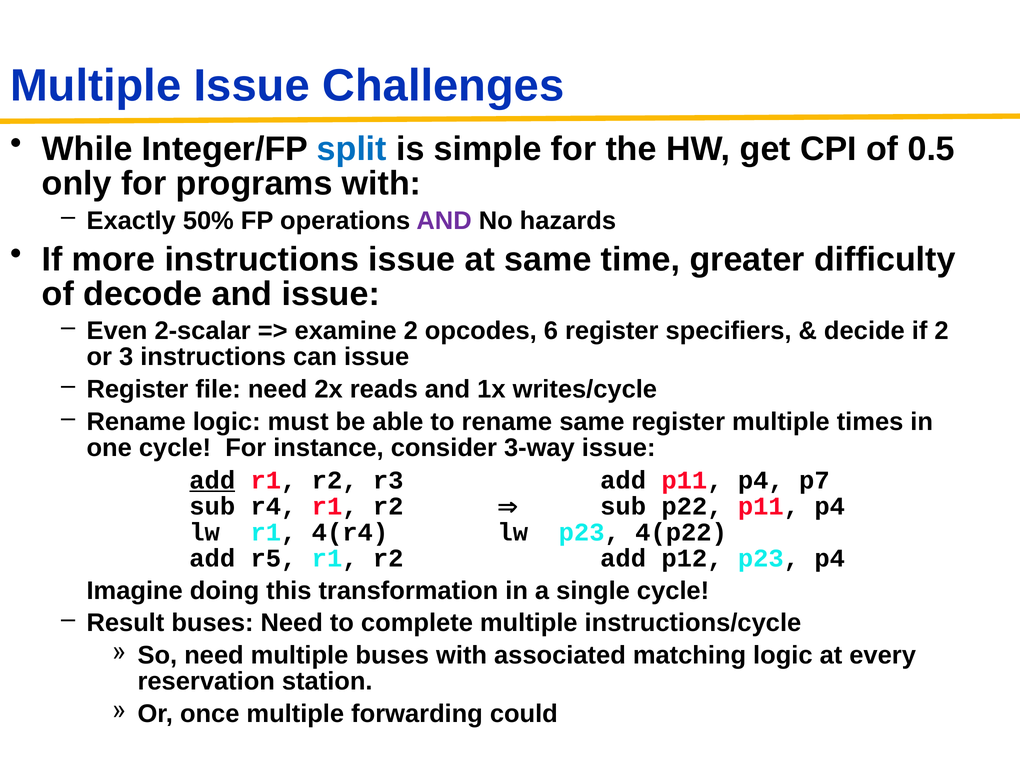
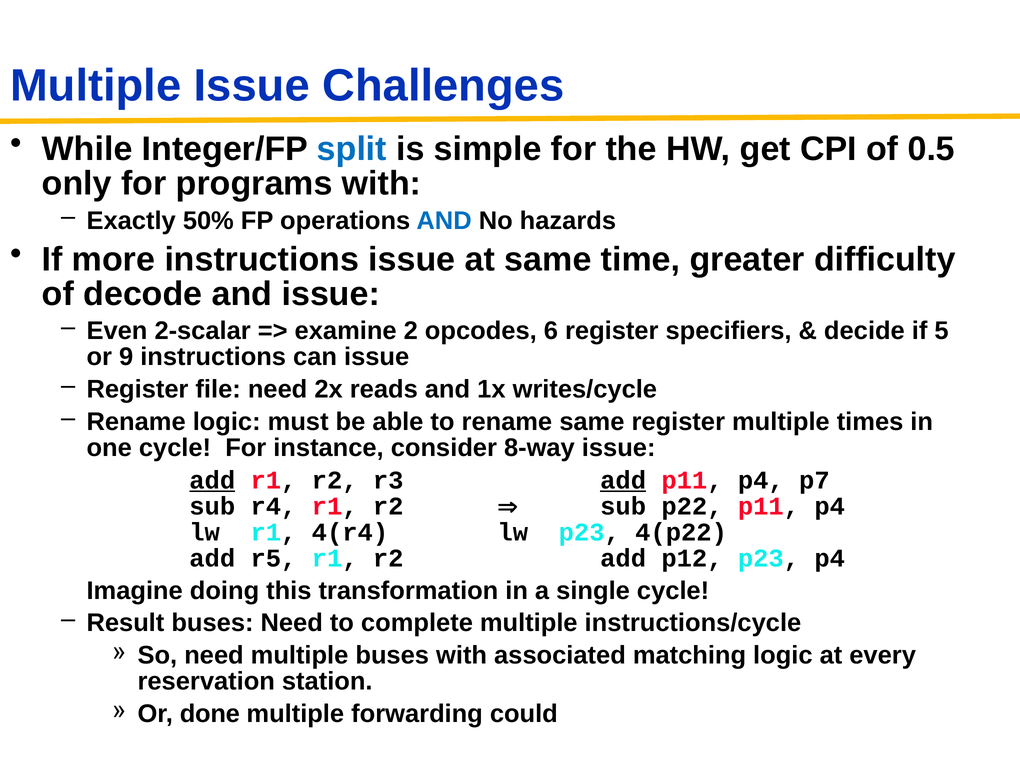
AND at (444, 221) colour: purple -> blue
if 2: 2 -> 5
3: 3 -> 9
3-way: 3-way -> 8-way
add at (623, 480) underline: none -> present
once: once -> done
